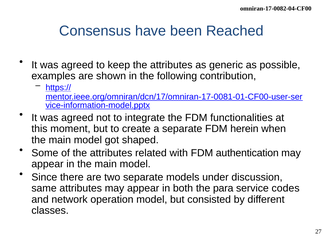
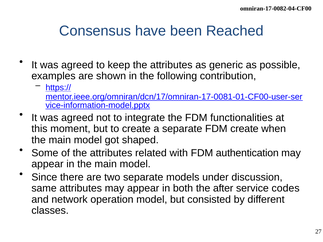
FDM herein: herein -> create
para: para -> after
